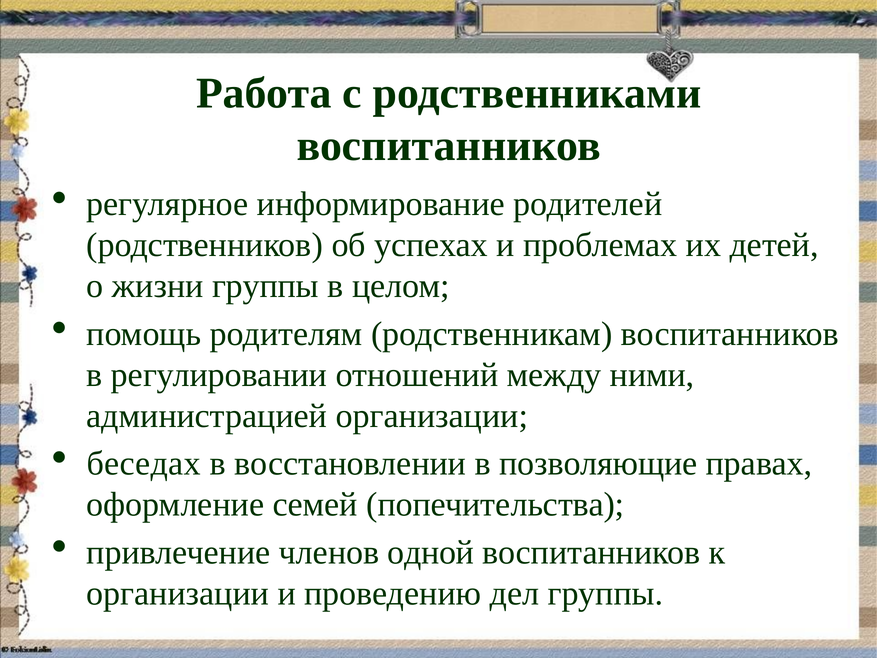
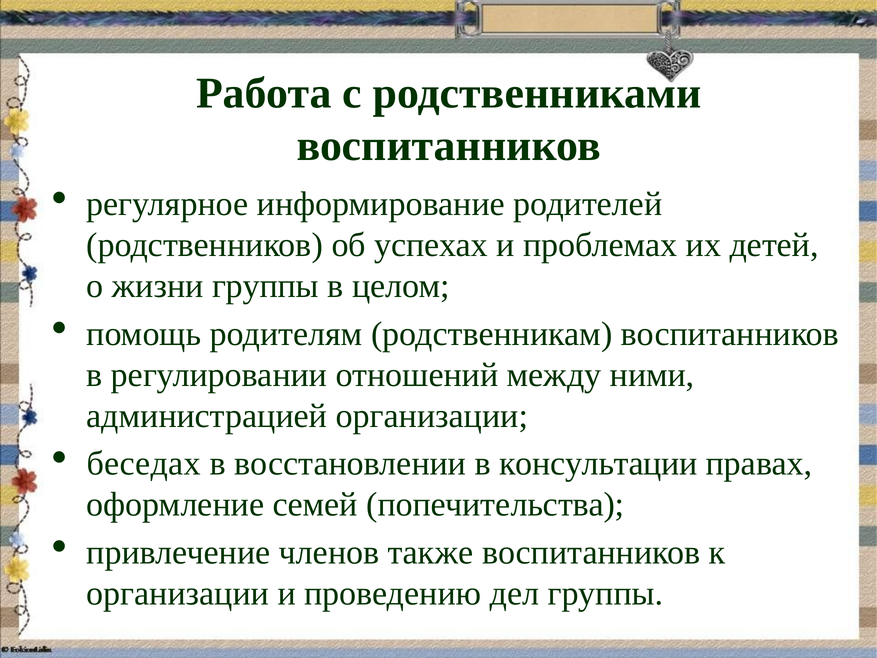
позволяющие: позволяющие -> консультации
одной: одной -> также
